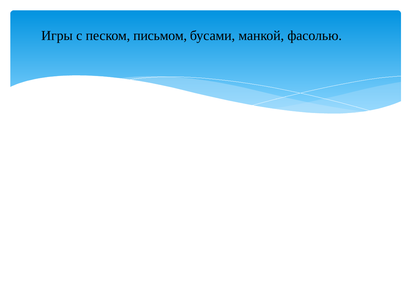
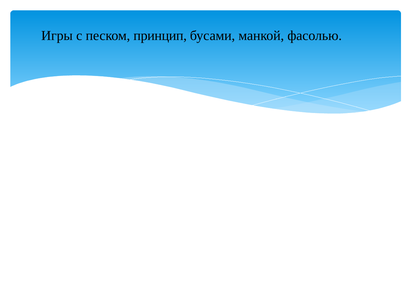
письмом: письмом -> принцип
